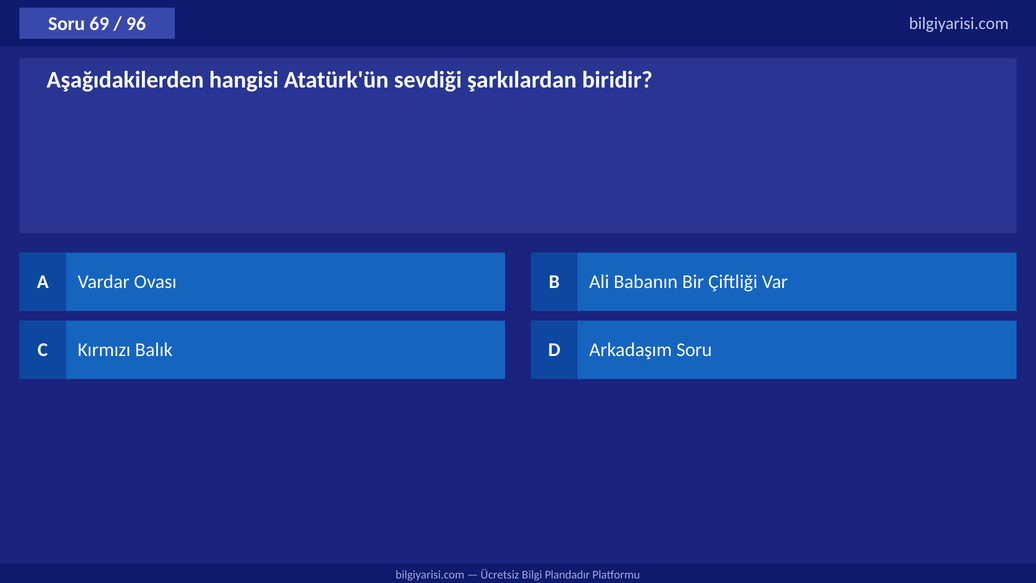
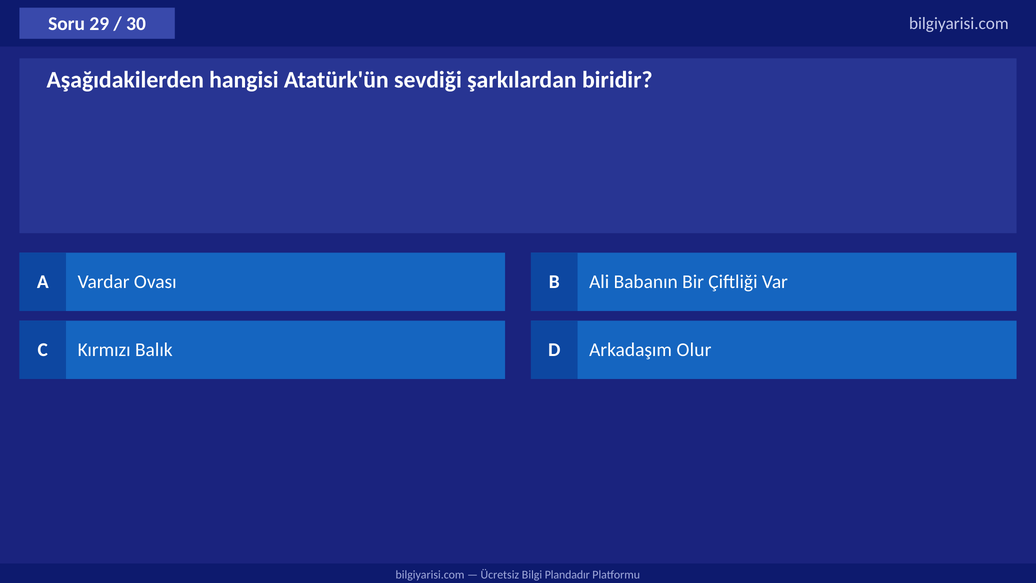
69: 69 -> 29
96: 96 -> 30
Arkadaşım Soru: Soru -> Olur
